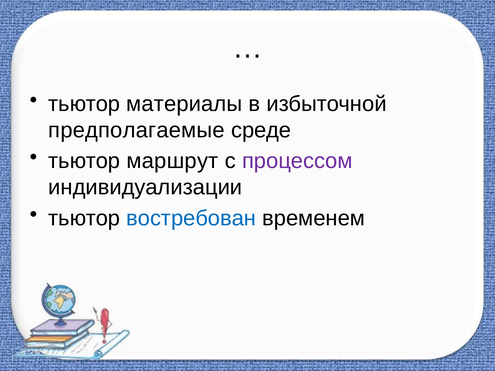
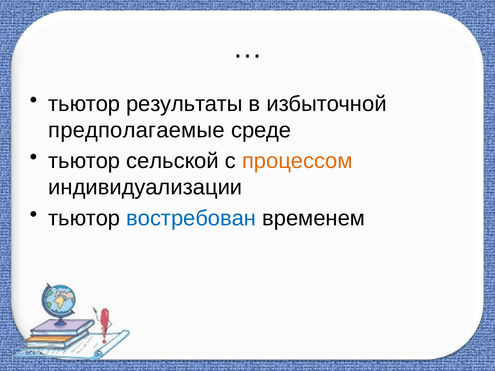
материалы: материалы -> результаты
маршрут: маршрут -> сельской
процессом colour: purple -> orange
